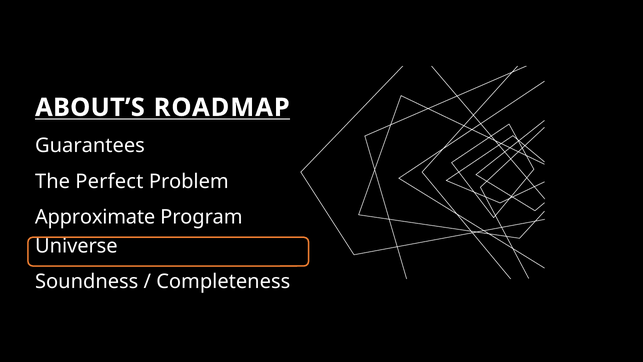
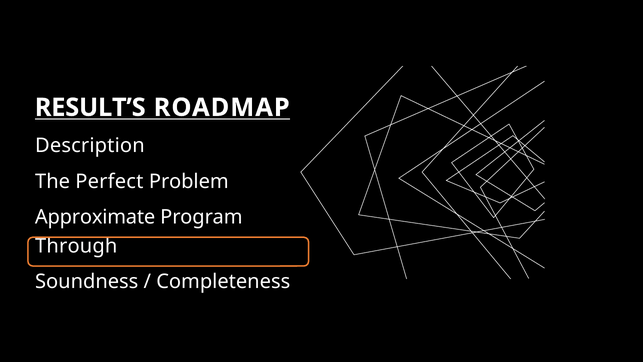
ABOUT’S: ABOUT’S -> RESULT’S
Guarantees: Guarantees -> Description
Universe: Universe -> Through
